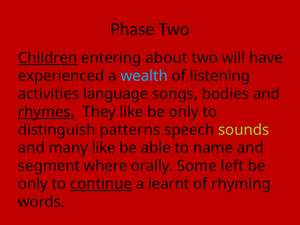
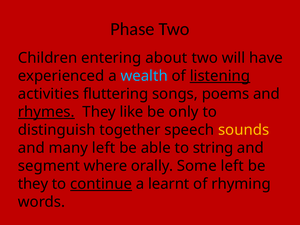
Children underline: present -> none
listening underline: none -> present
language: language -> fluttering
bodies: bodies -> poems
patterns: patterns -> together
sounds colour: light green -> yellow
many like: like -> left
name: name -> string
only at (33, 184): only -> they
